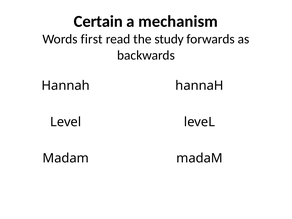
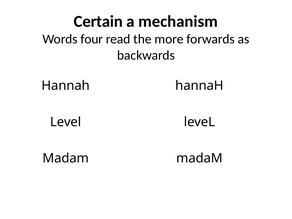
first: first -> four
study: study -> more
